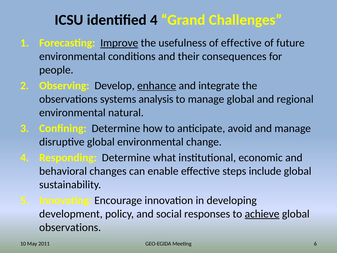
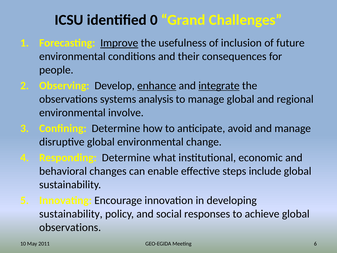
identified 4: 4 -> 0
of effective: effective -> inclusion
integrate underline: none -> present
natural: natural -> involve
development at (71, 214): development -> sustainability
achieve underline: present -> none
